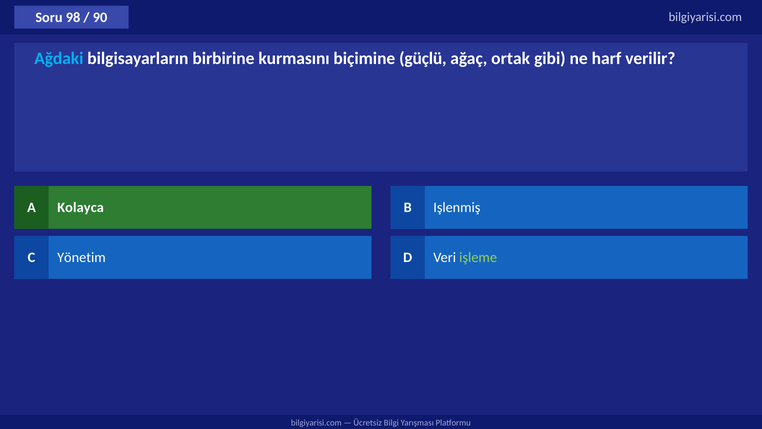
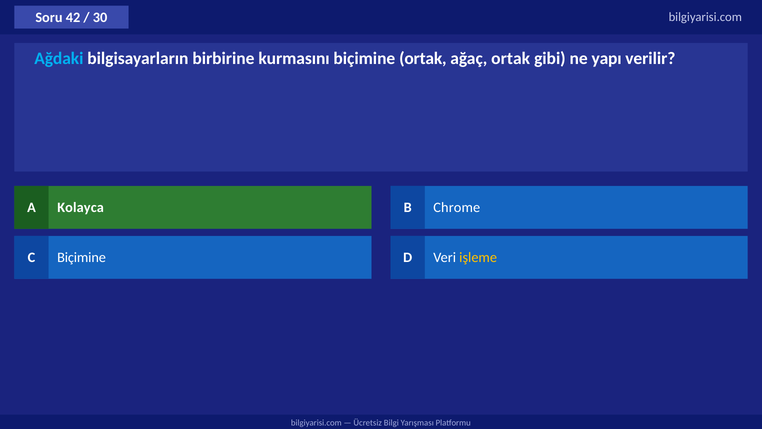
98: 98 -> 42
90: 90 -> 30
biçimine güçlü: güçlü -> ortak
harf: harf -> yapı
Işlenmiş: Işlenmiş -> Chrome
C Yönetim: Yönetim -> Biçimine
işleme colour: light green -> yellow
